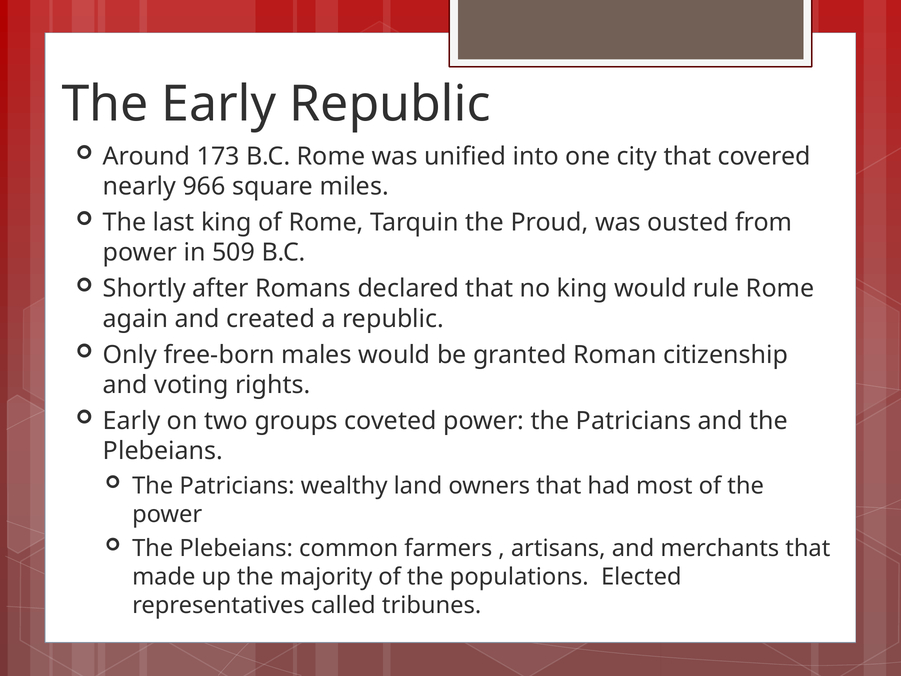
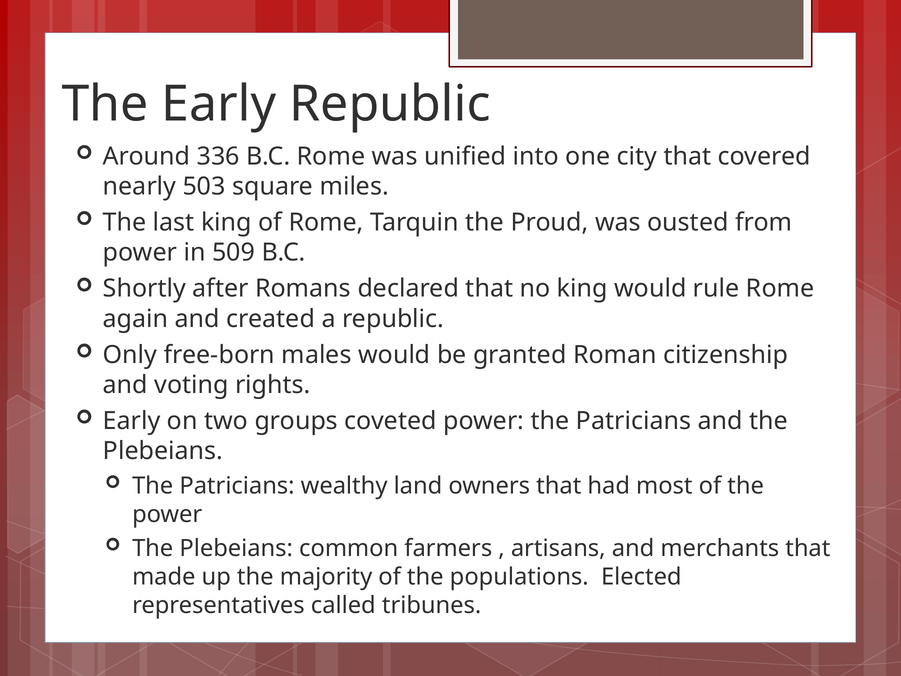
173: 173 -> 336
966: 966 -> 503
